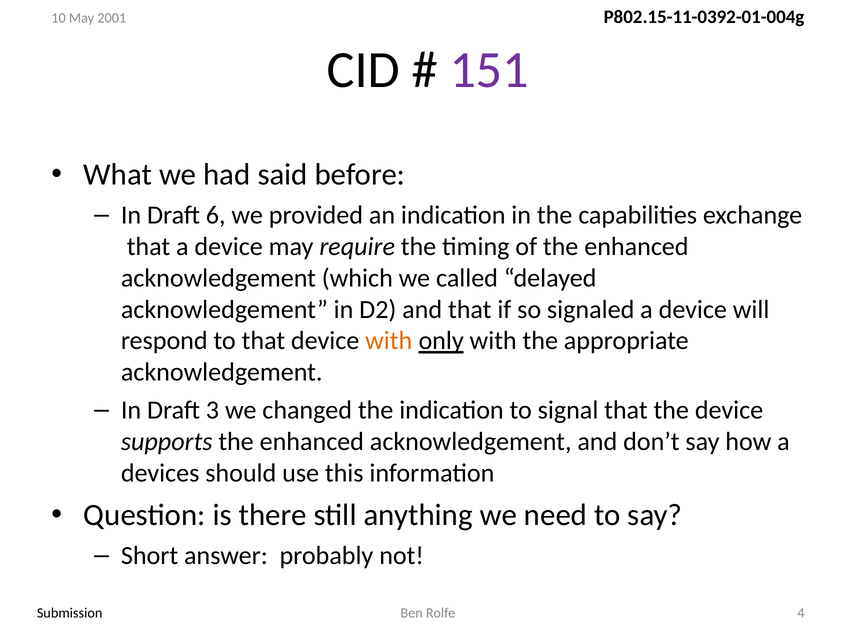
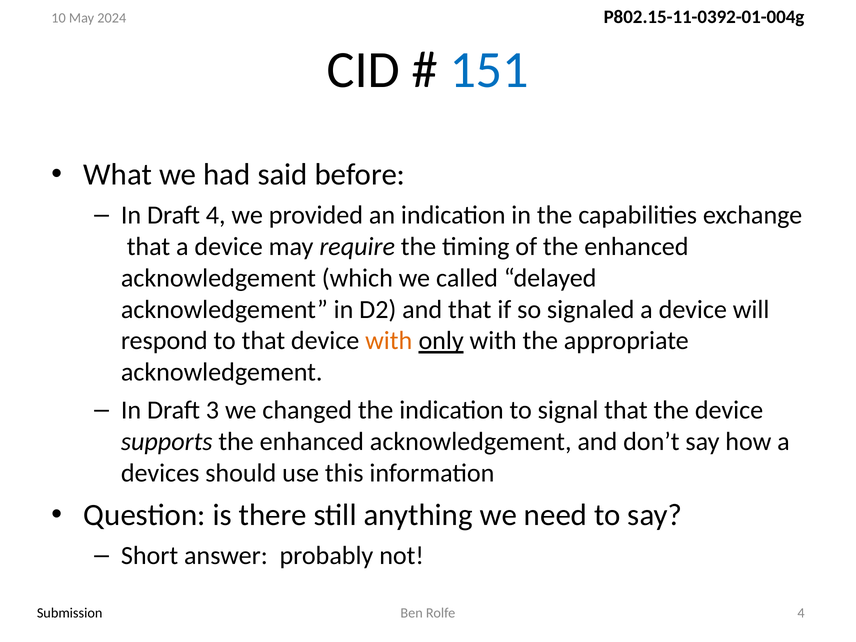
2001: 2001 -> 2024
151 colour: purple -> blue
Draft 6: 6 -> 4
